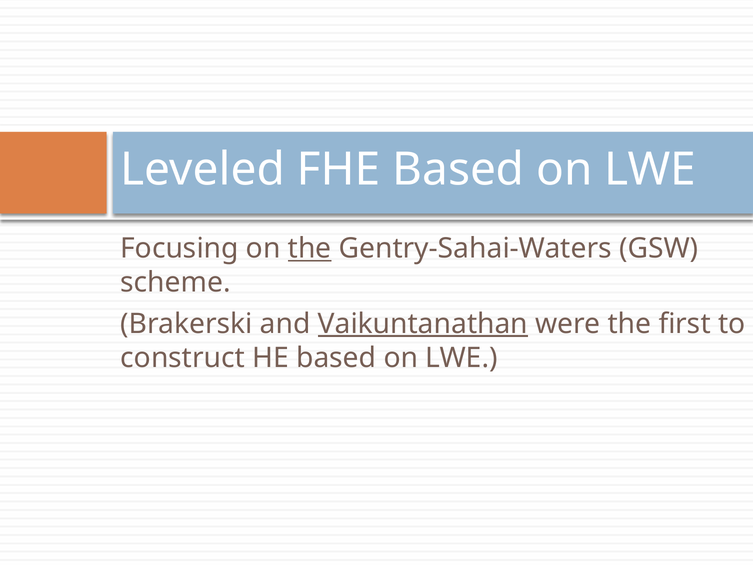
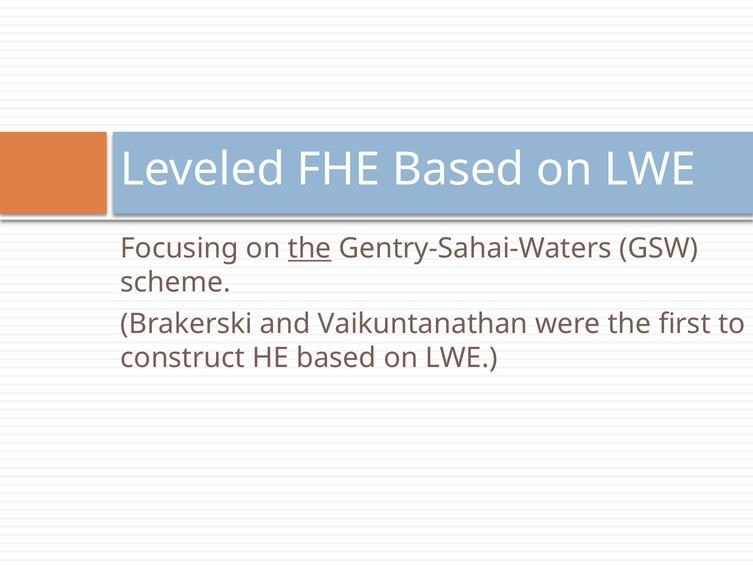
Vaikuntanathan underline: present -> none
